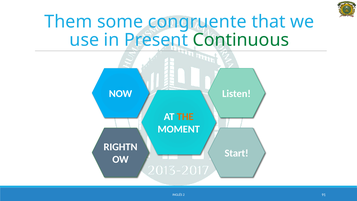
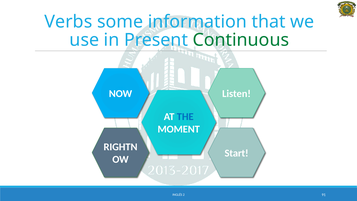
Them: Them -> Verbs
congruente: congruente -> information
THE colour: orange -> blue
